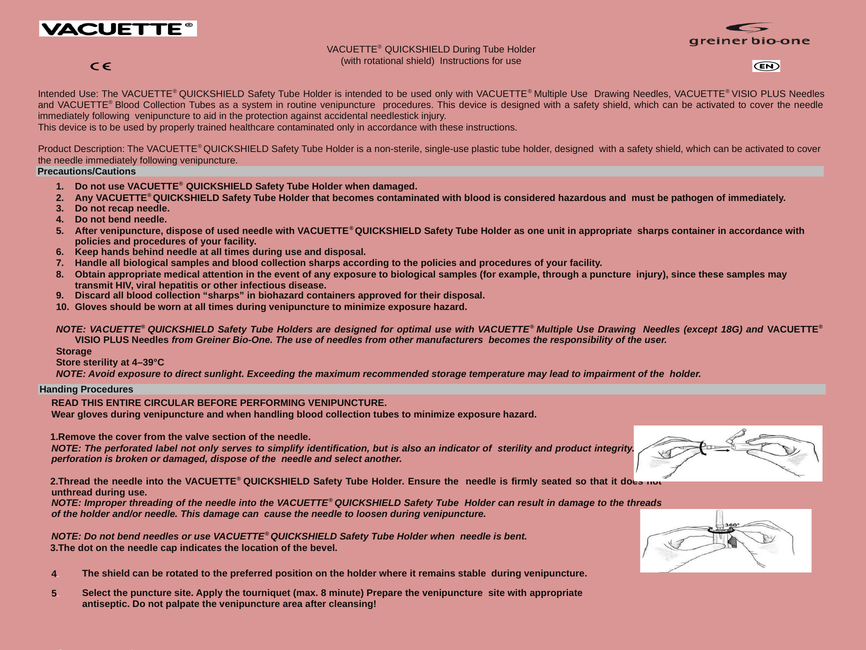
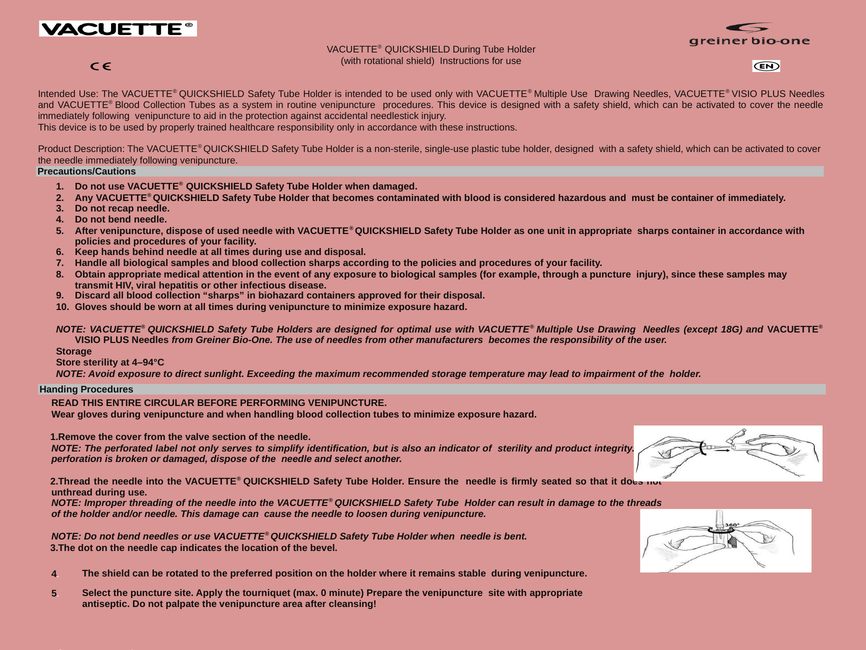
healthcare contaminated: contaminated -> responsibility
be pathogen: pathogen -> container
4–39°C: 4–39°C -> 4–94°C
max 8: 8 -> 0
